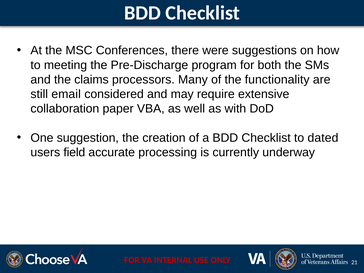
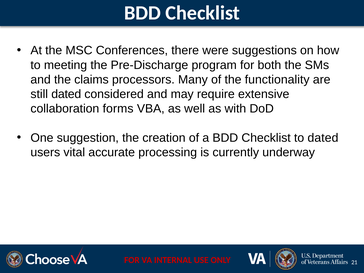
still email: email -> dated
paper: paper -> forms
field: field -> vital
